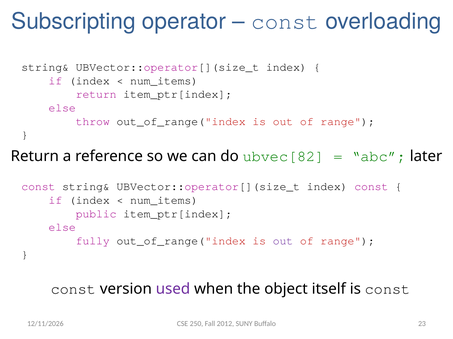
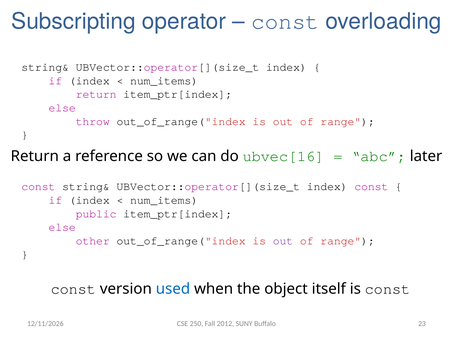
ubvec[82: ubvec[82 -> ubvec[16
fully: fully -> other
used colour: purple -> blue
